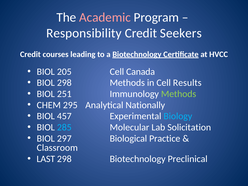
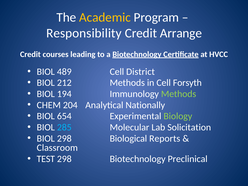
Academic colour: pink -> yellow
Seekers: Seekers -> Arrange
205: 205 -> 489
Canada: Canada -> District
BIOL 298: 298 -> 212
Results: Results -> Forsyth
251: 251 -> 194
295: 295 -> 204
457: 457 -> 654
Biology colour: light blue -> light green
BIOL 297: 297 -> 298
Practice: Practice -> Reports
LAST: LAST -> TEST
